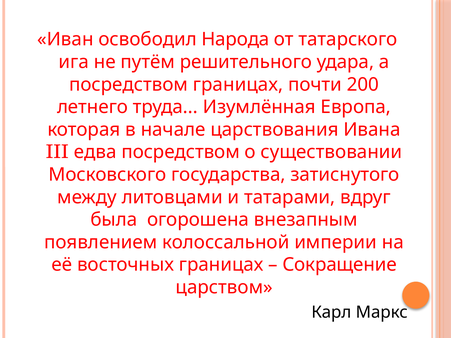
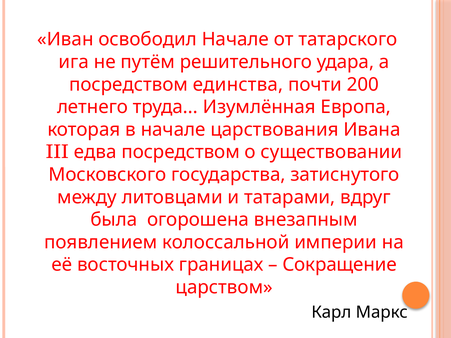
освободил Народа: Народа -> Начале
посредством границах: границах -> единства
